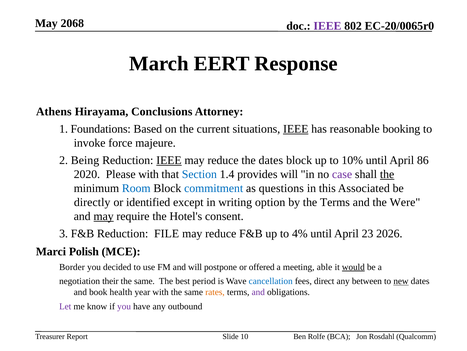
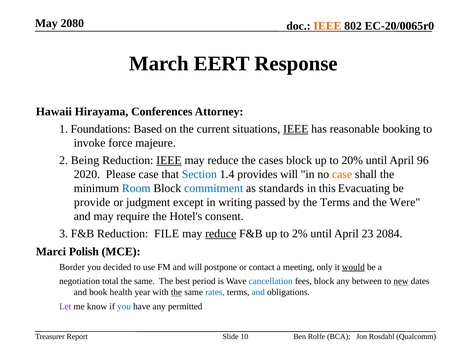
2068: 2068 -> 2080
IEEE at (327, 26) colour: purple -> orange
Athens: Athens -> Hawaii
Conclusions: Conclusions -> Conferences
the dates: dates -> cases
10%: 10% -> 20%
86: 86 -> 96
Please with: with -> case
case at (342, 174) colour: purple -> orange
the at (387, 174) underline: present -> none
questions: questions -> standards
Associated: Associated -> Evacuating
directly: directly -> provide
identified: identified -> judgment
option: option -> passed
may at (104, 216) underline: present -> none
reduce at (221, 233) underline: none -> present
4%: 4% -> 2%
2026: 2026 -> 2084
offered: offered -> contact
able: able -> only
their: their -> total
fees direct: direct -> block
the at (176, 292) underline: none -> present
rates colour: orange -> blue
and at (258, 292) colour: purple -> blue
you at (124, 306) colour: purple -> blue
outbound: outbound -> permitted
